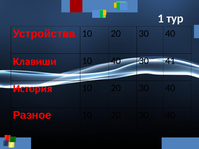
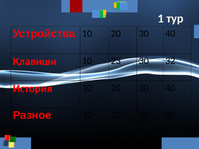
10 40: 40 -> 23
41: 41 -> 32
